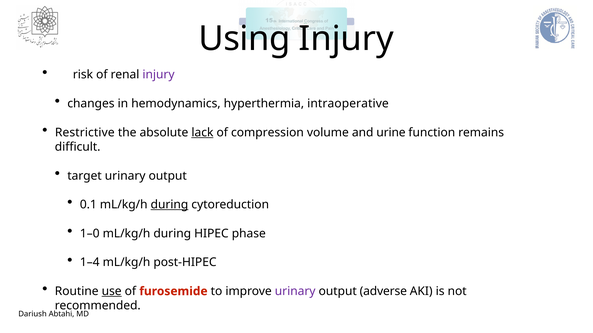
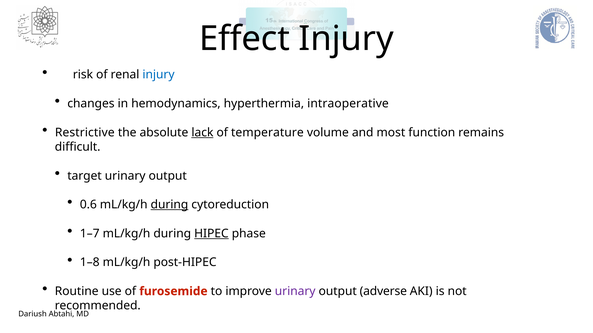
Using: Using -> Effect
injury at (159, 75) colour: purple -> blue
compression: compression -> temperature
urine: urine -> most
0.1: 0.1 -> 0.6
1–0: 1–0 -> 1–7
HIPEC underline: none -> present
1–4: 1–4 -> 1–8
use underline: present -> none
